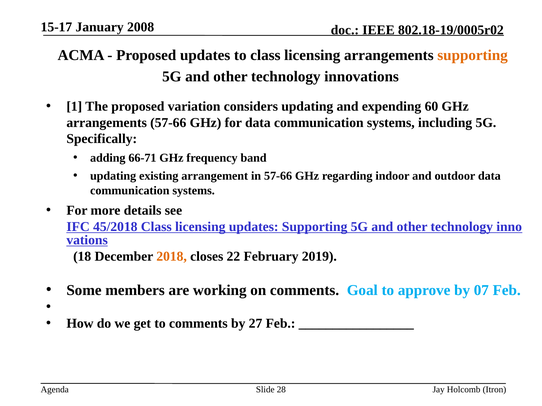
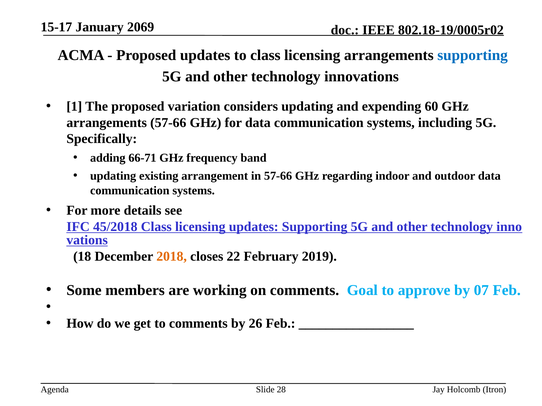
2008: 2008 -> 2069
supporting at (473, 55) colour: orange -> blue
27: 27 -> 26
